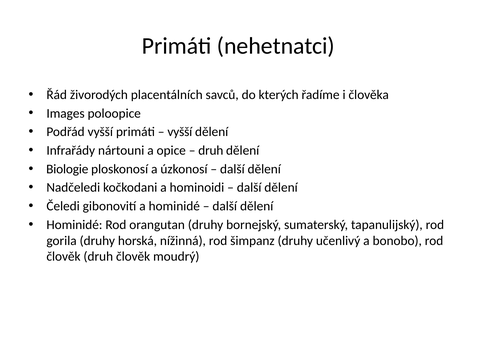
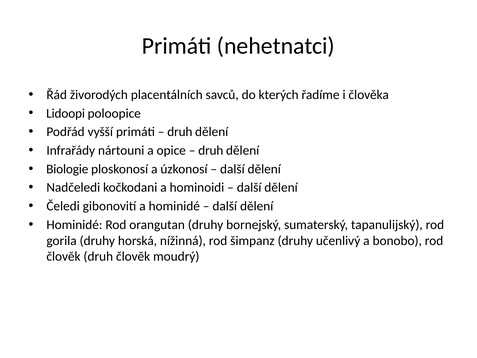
Images: Images -> Lidoopi
vyšší at (180, 132): vyšší -> druh
